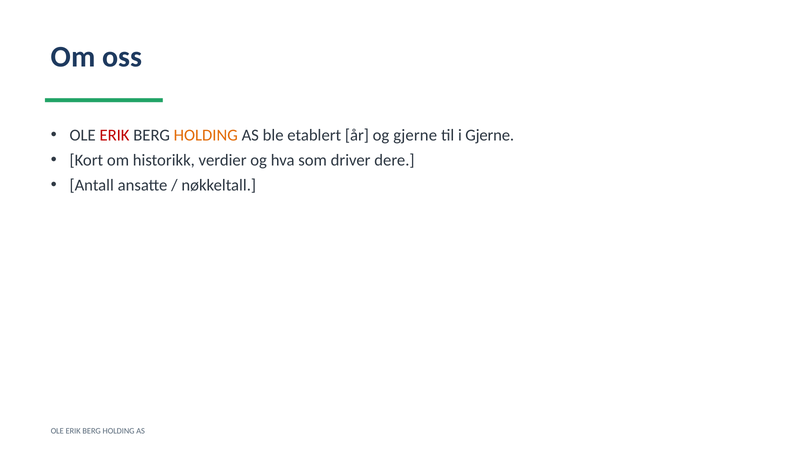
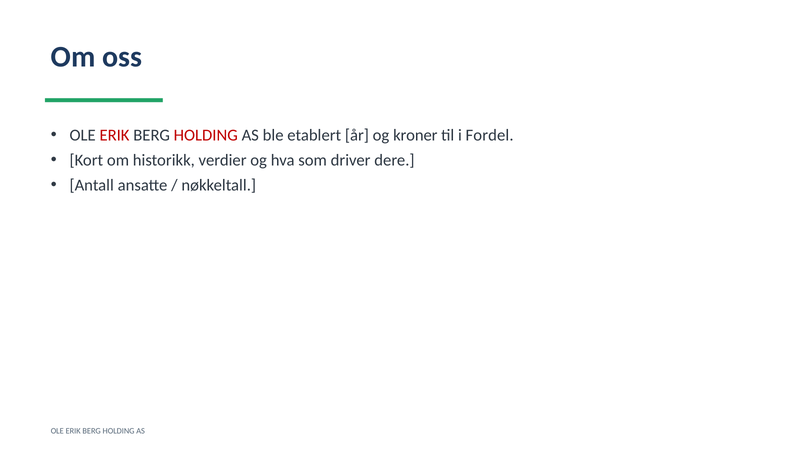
HOLDING at (206, 135) colour: orange -> red
og gjerne: gjerne -> kroner
i Gjerne: Gjerne -> Fordel
